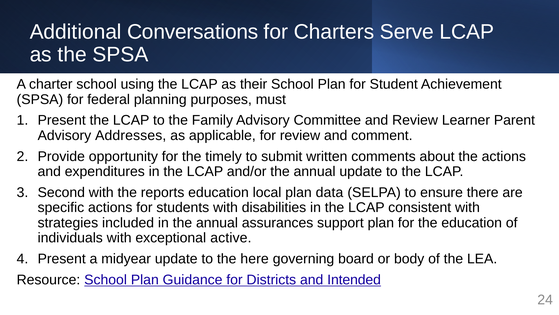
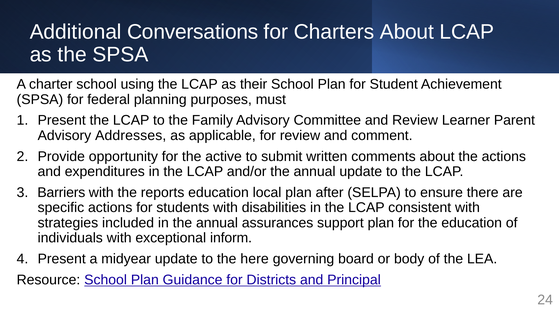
Charters Serve: Serve -> About
timely: timely -> active
Second: Second -> Barriers
data: data -> after
active: active -> inform
Intended: Intended -> Principal
